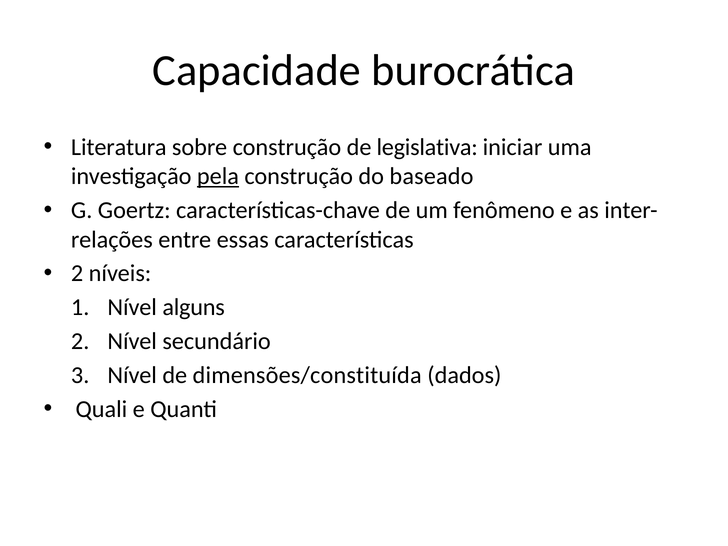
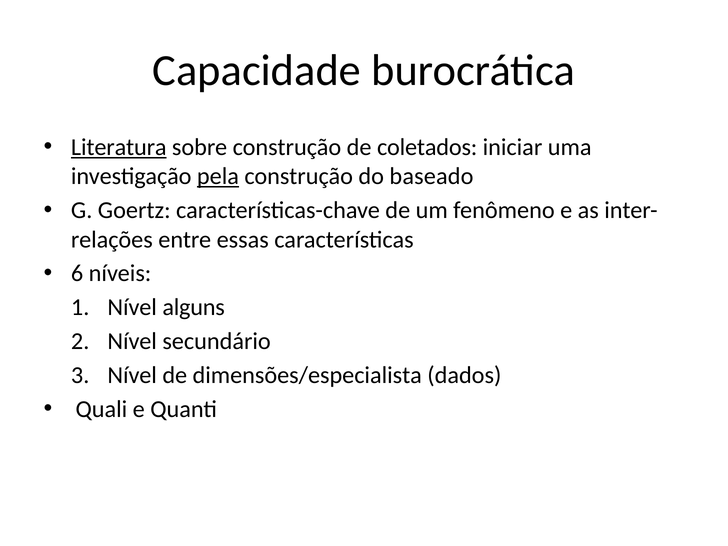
Literatura underline: none -> present
legislativa: legislativa -> coletados
2 at (77, 273): 2 -> 6
dimensões/constituída: dimensões/constituída -> dimensões/especialista
